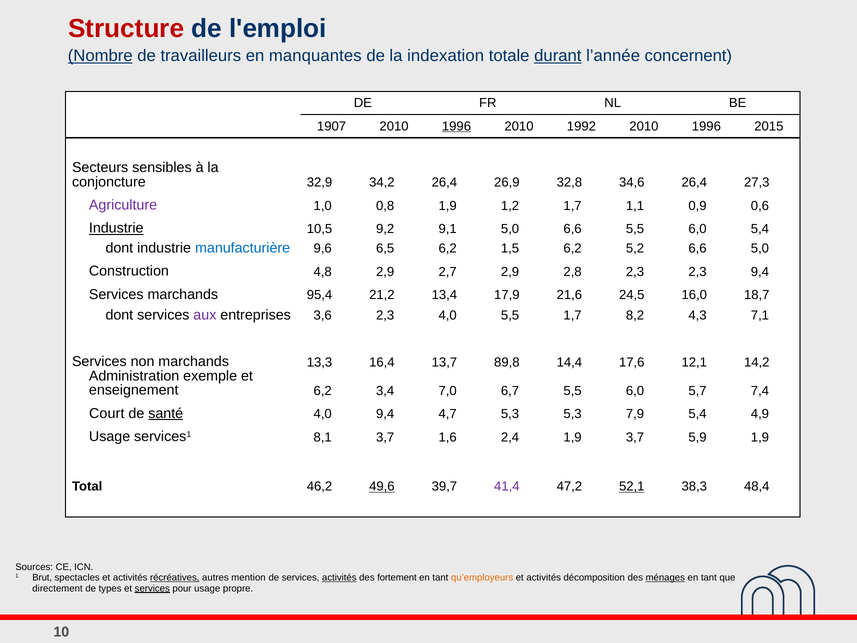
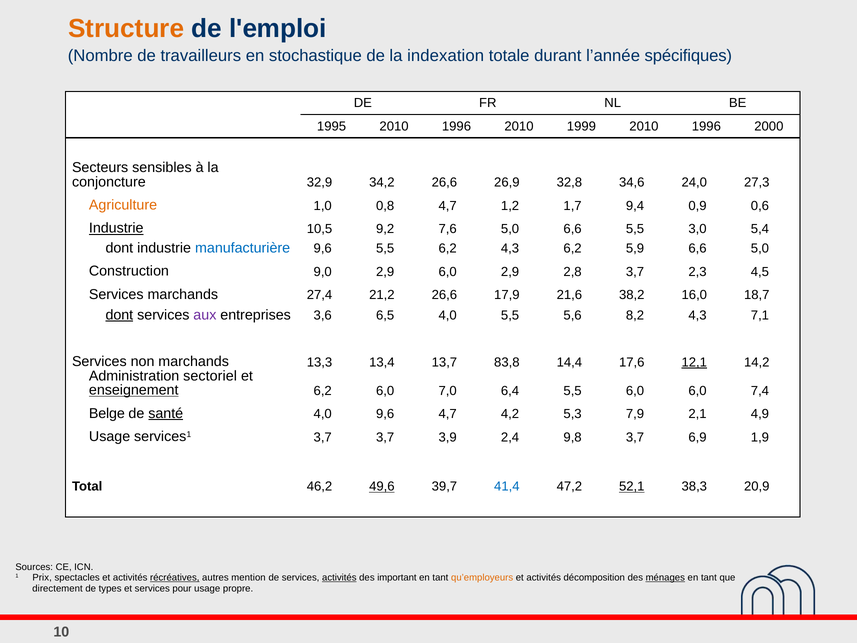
Structure colour: red -> orange
Nombre underline: present -> none
manquantes: manquantes -> stochastique
durant underline: present -> none
concernent: concernent -> spécifiques
1907: 1907 -> 1995
1996 at (456, 126) underline: present -> none
1992: 1992 -> 1999
2015: 2015 -> 2000
34,2 26,4: 26,4 -> 26,6
34,6 26,4: 26,4 -> 24,0
Agriculture colour: purple -> orange
0,8 1,9: 1,9 -> 4,7
1,1: 1,1 -> 9,4
9,1: 9,1 -> 7,6
6,6 5,5 6,0: 6,0 -> 3,0
9,6 6,5: 6,5 -> 5,5
6,2 1,5: 1,5 -> 4,3
5,2: 5,2 -> 5,9
4,8: 4,8 -> 9,0
2,9 2,7: 2,7 -> 6,0
2,8 2,3: 2,3 -> 3,7
2,3 9,4: 9,4 -> 4,5
95,4: 95,4 -> 27,4
21,2 13,4: 13,4 -> 26,6
24,5: 24,5 -> 38,2
dont at (119, 315) underline: none -> present
3,6 2,3: 2,3 -> 6,5
5,5 1,7: 1,7 -> 5,6
16,4: 16,4 -> 13,4
89,8: 89,8 -> 83,8
12,1 underline: none -> present
exemple: exemple -> sectoriel
enseignement underline: none -> present
6,2 3,4: 3,4 -> 6,0
6,7: 6,7 -> 6,4
6,0 5,7: 5,7 -> 6,0
Court: Court -> Belge
4,0 9,4: 9,4 -> 9,6
4,7 5,3: 5,3 -> 4,2
7,9 5,4: 5,4 -> 2,1
services1 8,1: 8,1 -> 3,7
1,6: 1,6 -> 3,9
2,4 1,9: 1,9 -> 9,8
5,9: 5,9 -> 6,9
41,4 colour: purple -> blue
48,4: 48,4 -> 20,9
Brut: Brut -> Prix
fortement: fortement -> important
services at (152, 588) underline: present -> none
